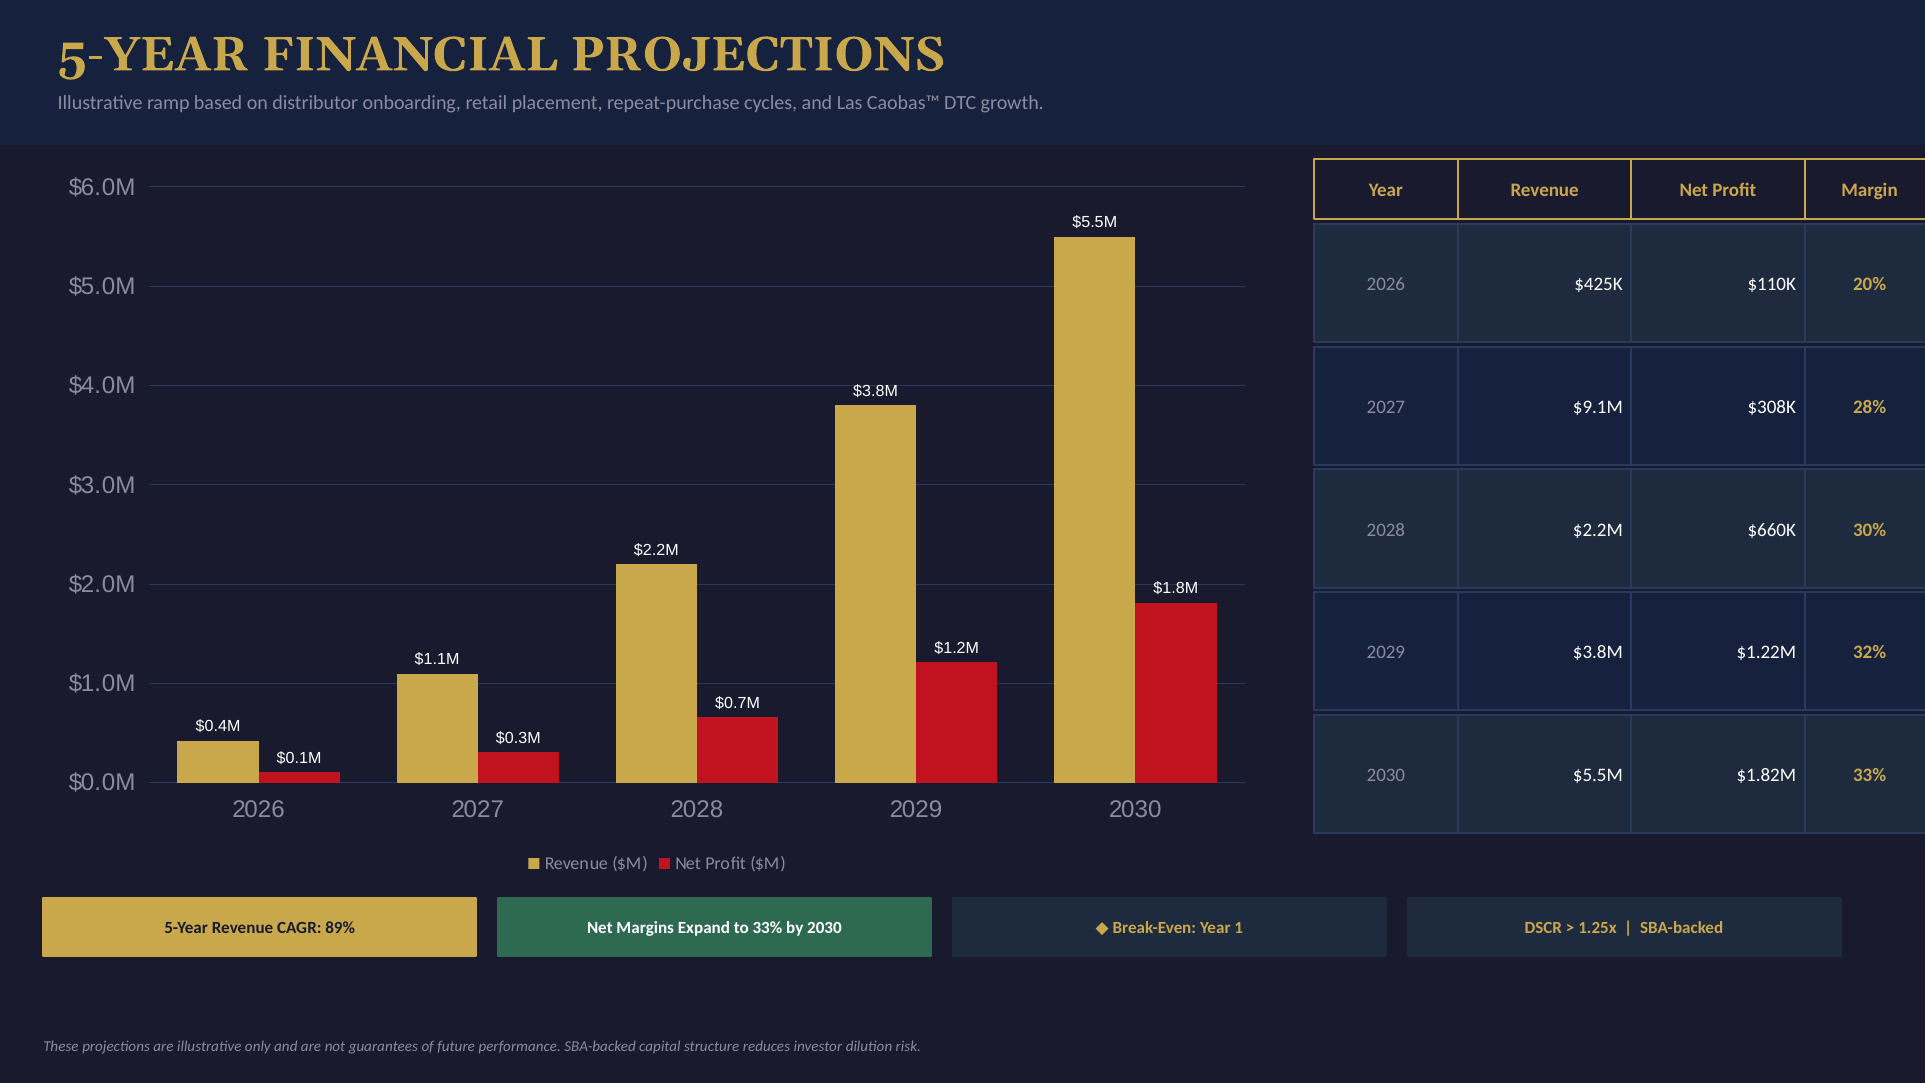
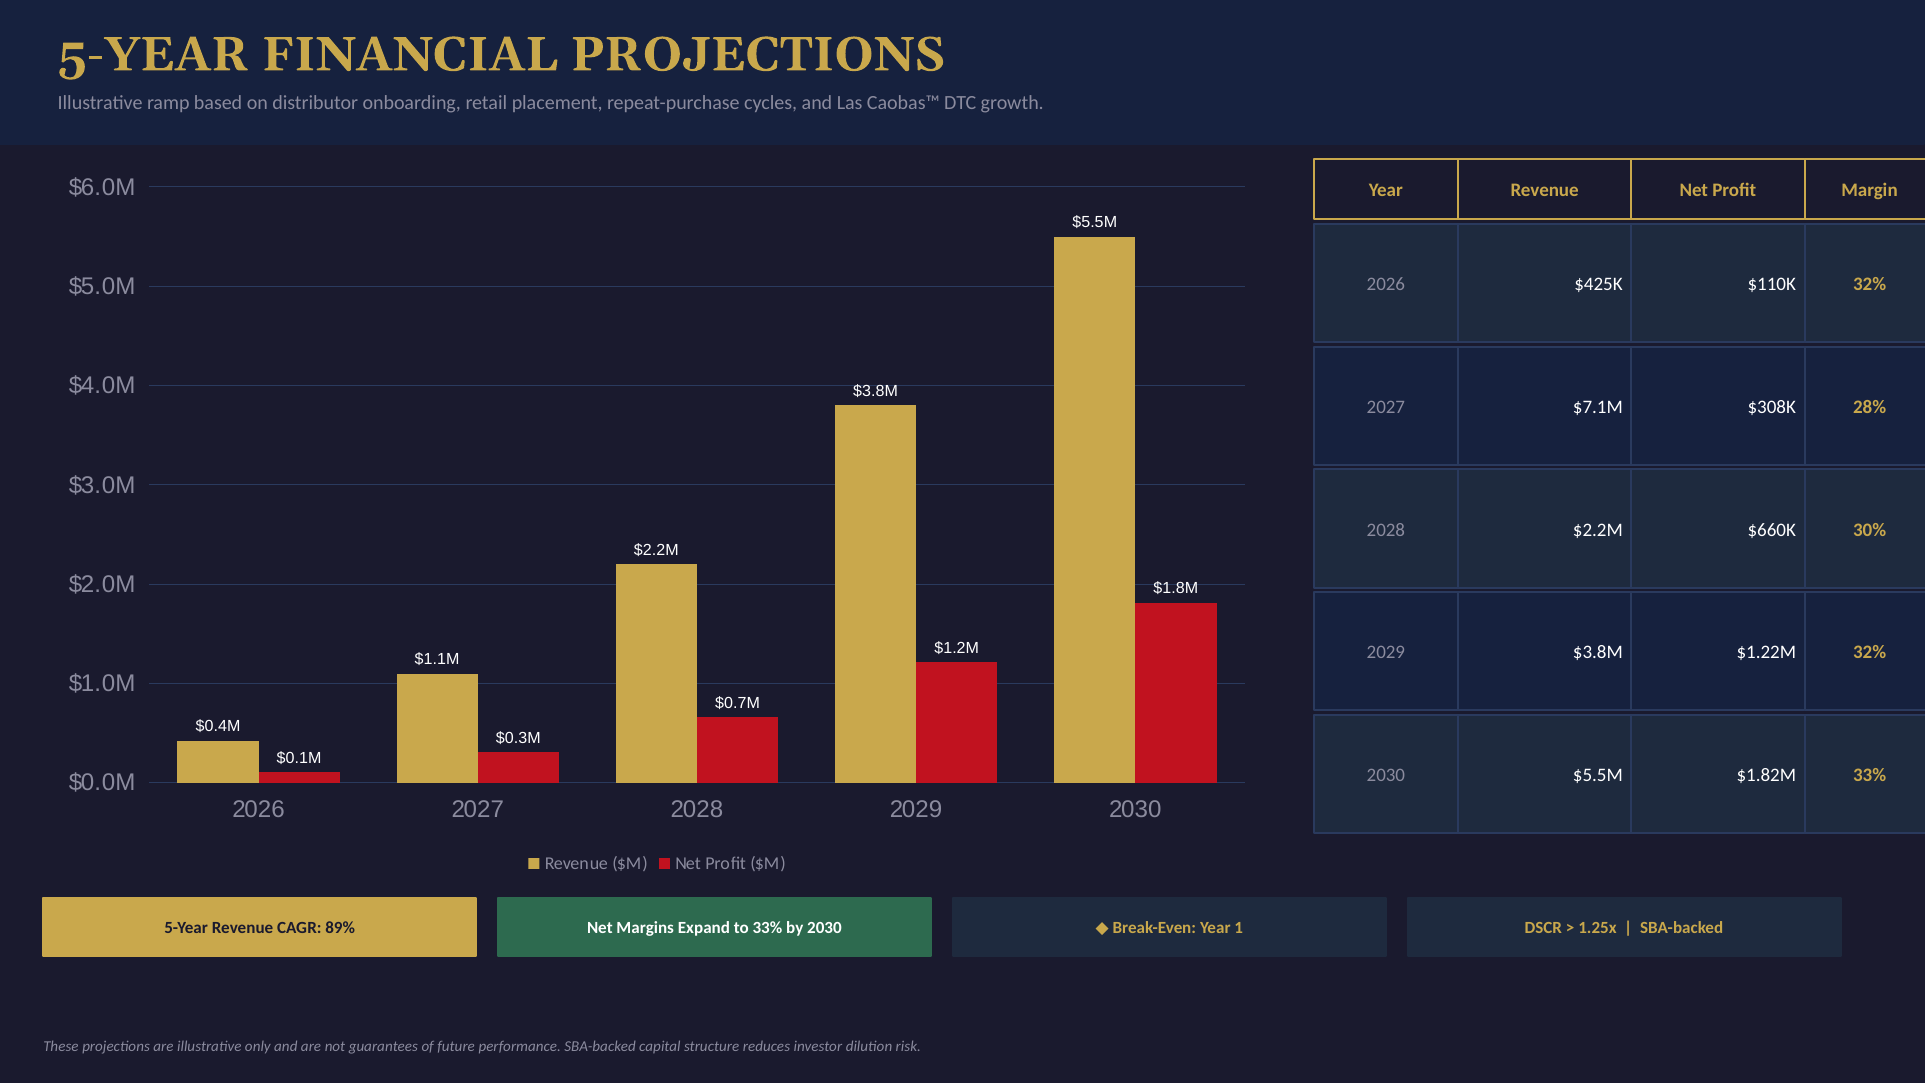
$110K 20%: 20% -> 32%
$9.1M: $9.1M -> $7.1M
